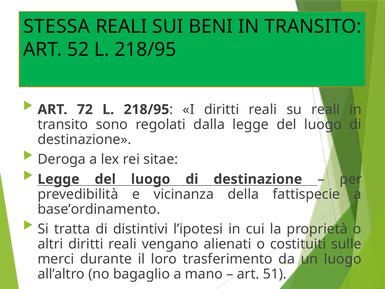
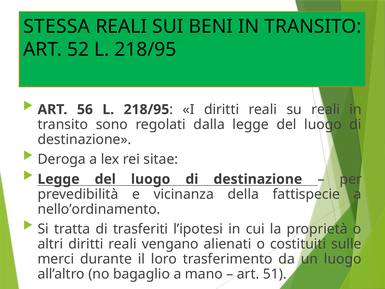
72: 72 -> 56
base’ordinamento: base’ordinamento -> nello’ordinamento
distintivi: distintivi -> trasferiti
